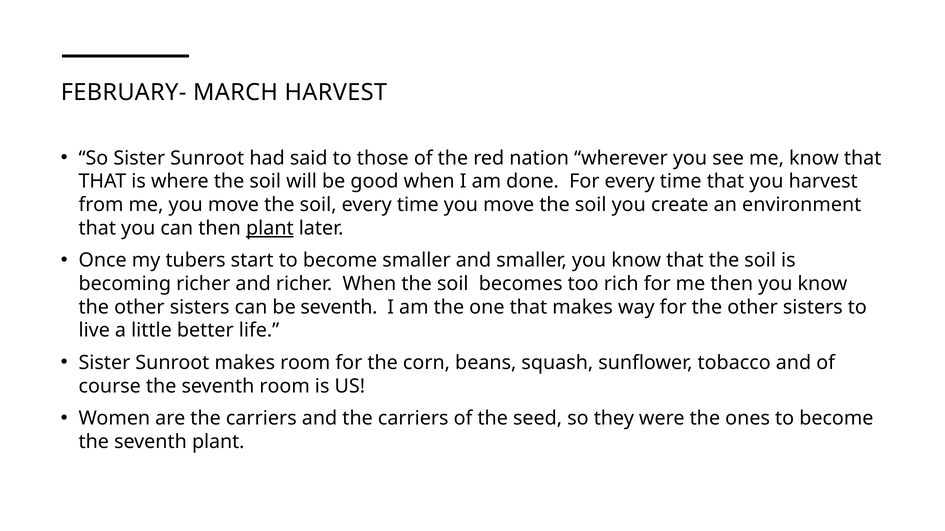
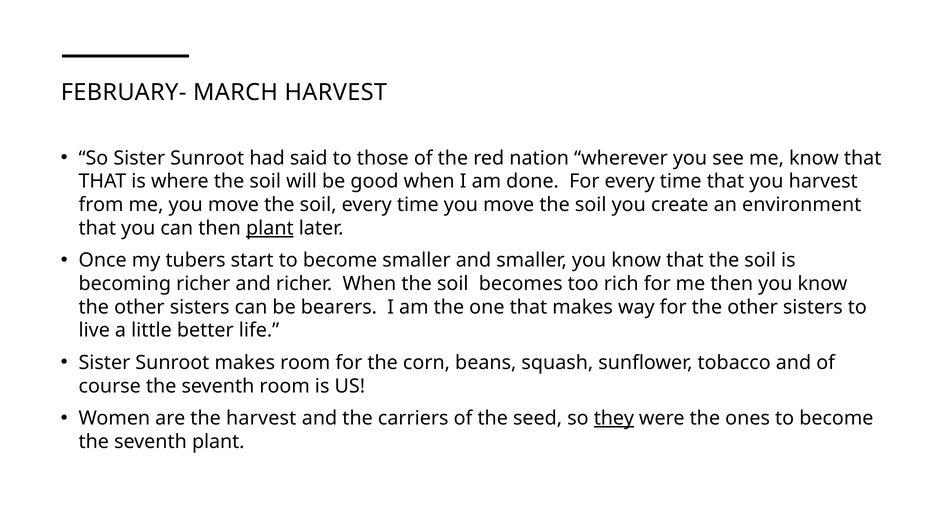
be seventh: seventh -> bearers
are the carriers: carriers -> harvest
they underline: none -> present
